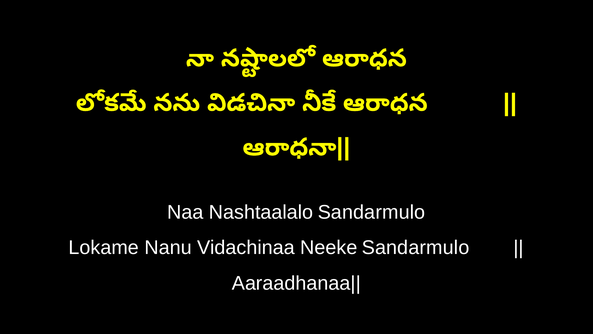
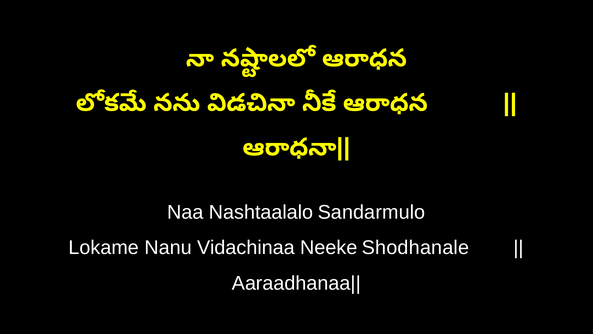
Neeke Sandarmulo: Sandarmulo -> Shodhanale
